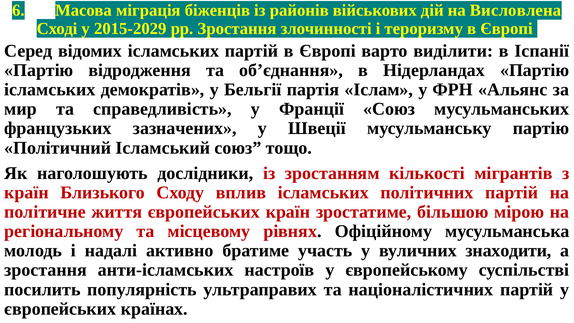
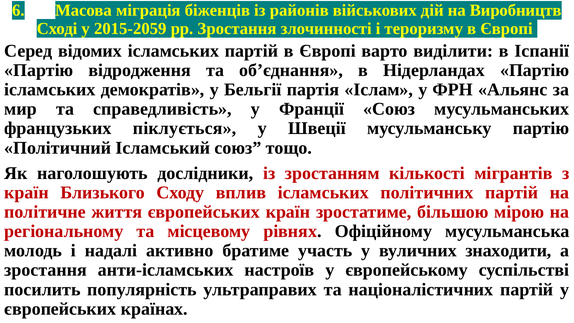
Висловлена: Висловлена -> Виробництв
2015-2029: 2015-2029 -> 2015-2059
зазначених: зазначених -> піклується
